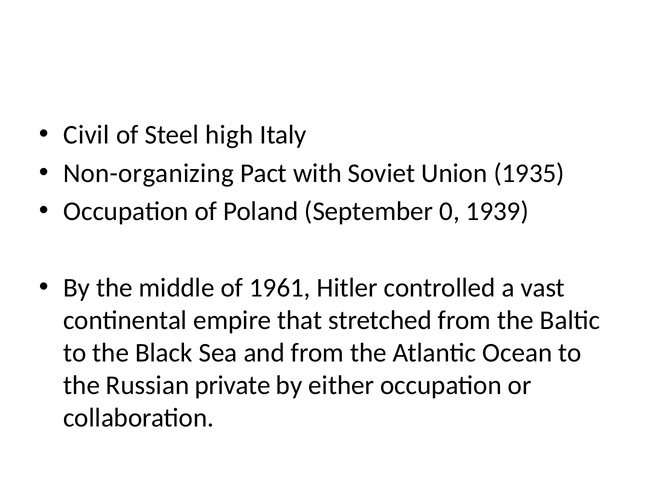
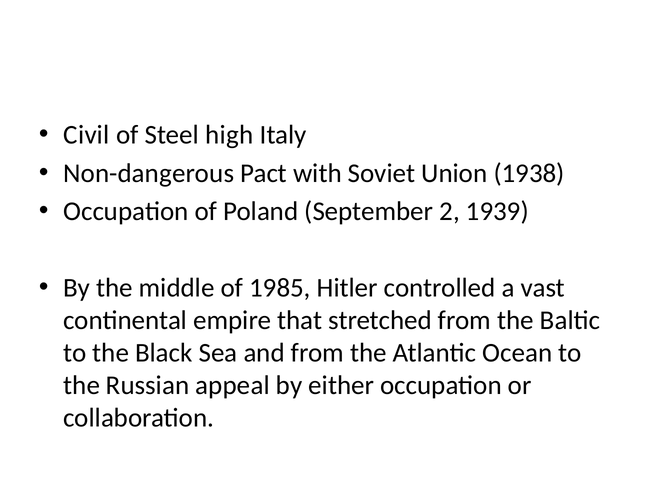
Non-organizing: Non-organizing -> Non-dangerous
1935: 1935 -> 1938
0: 0 -> 2
1961: 1961 -> 1985
private: private -> appeal
